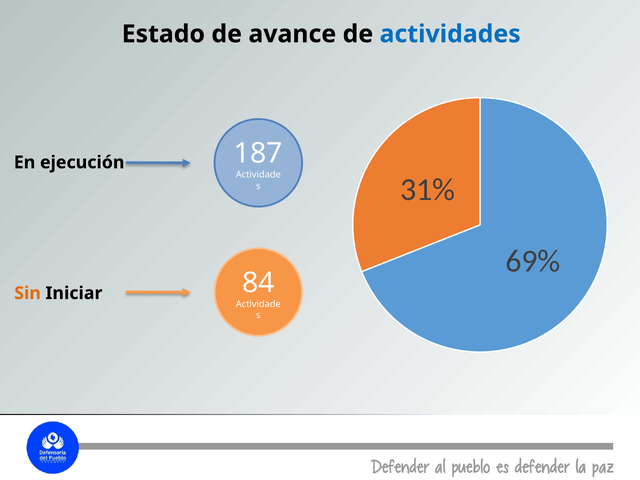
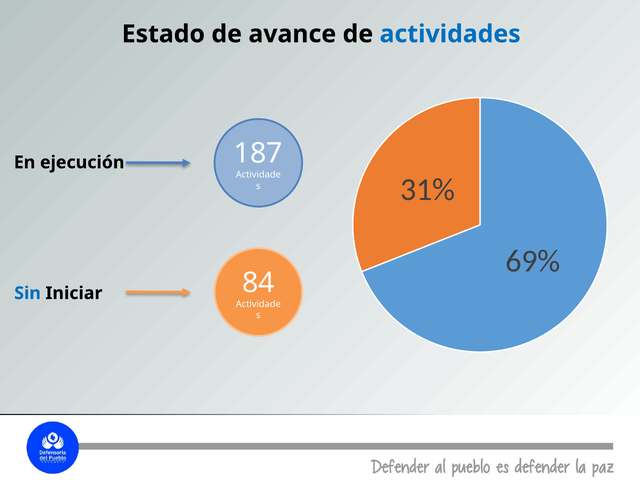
Sin colour: orange -> blue
